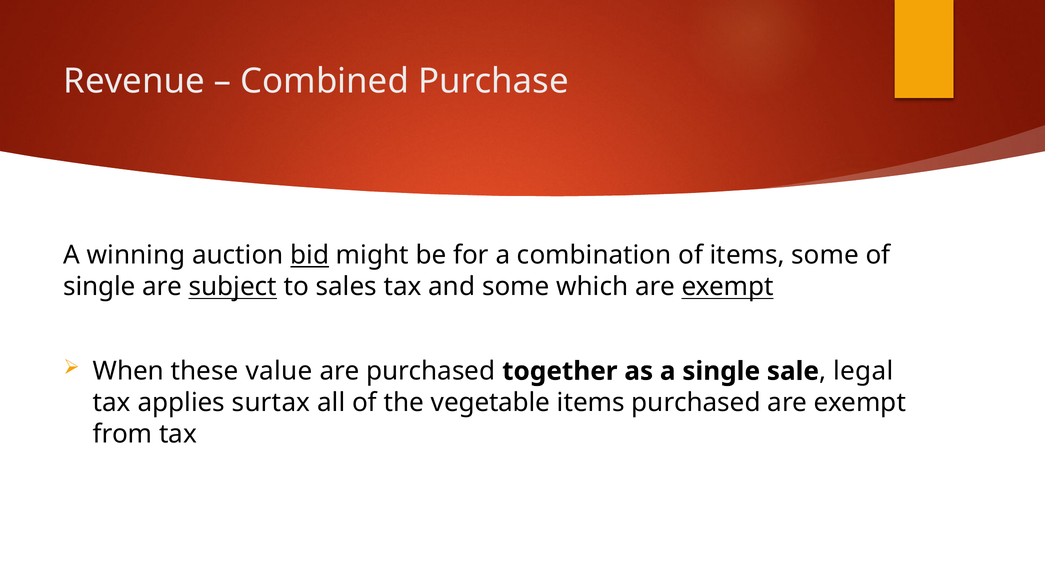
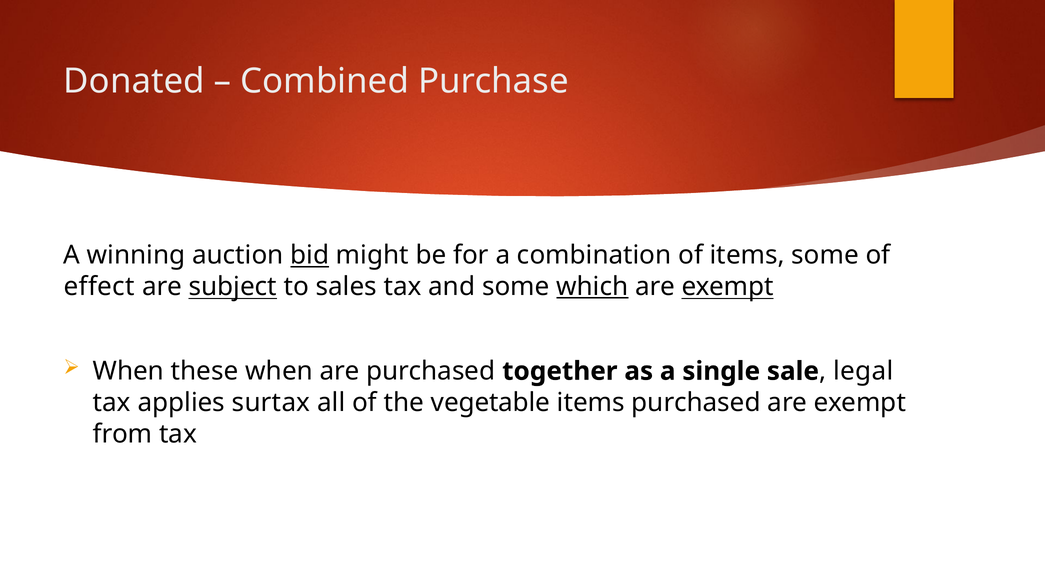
Revenue: Revenue -> Donated
single at (100, 287): single -> effect
which underline: none -> present
these value: value -> when
